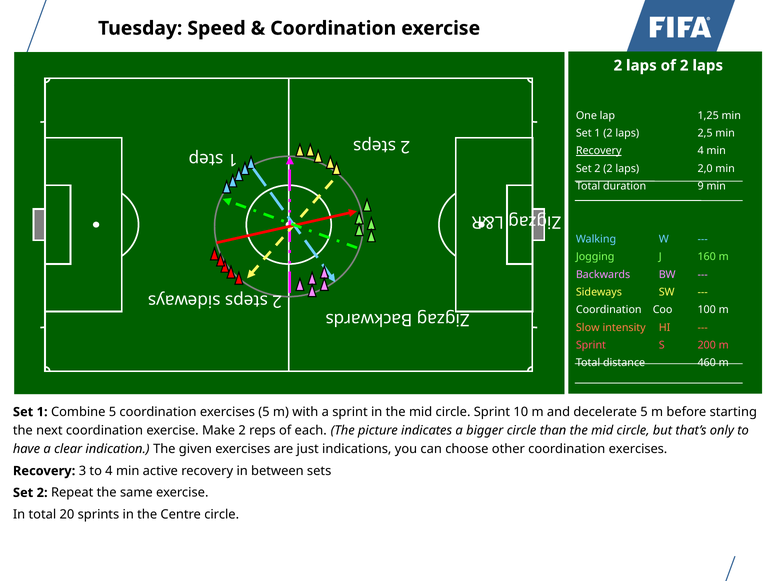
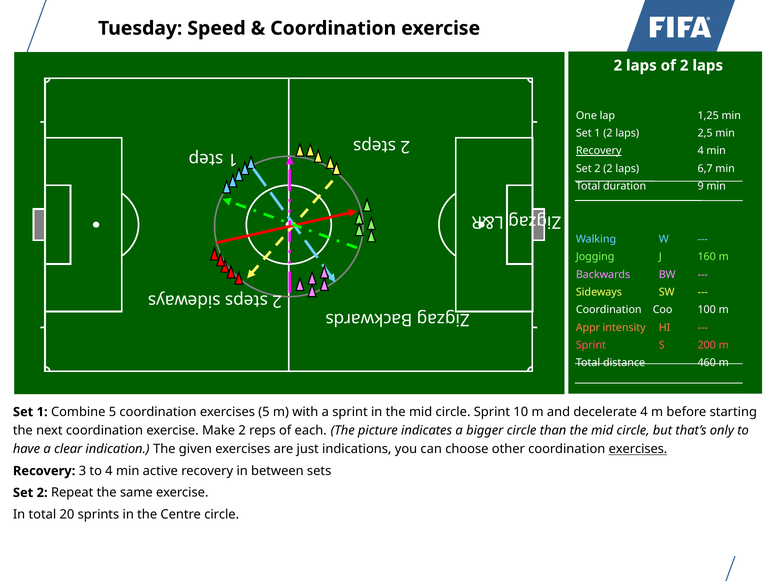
2,0: 2,0 -> 6,7
Slow: Slow -> Appr
decelerate 5: 5 -> 4
exercises at (638, 449) underline: none -> present
